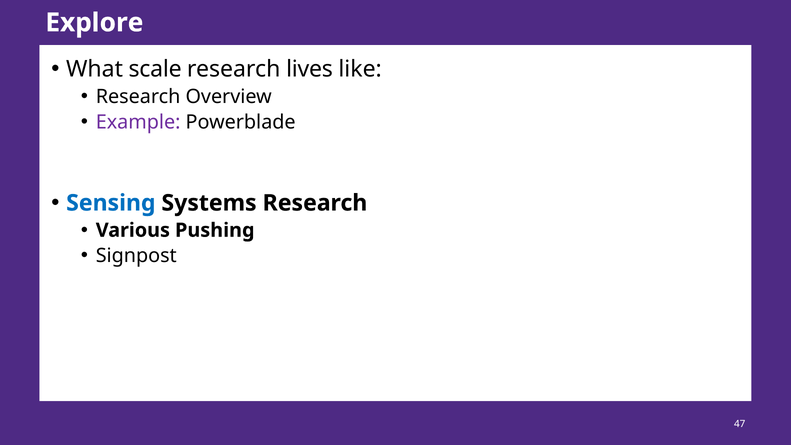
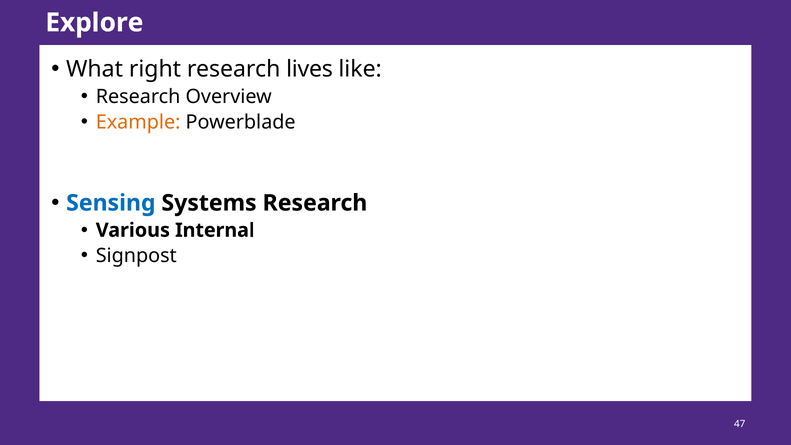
scale: scale -> right
Example colour: purple -> orange
Pushing: Pushing -> Internal
